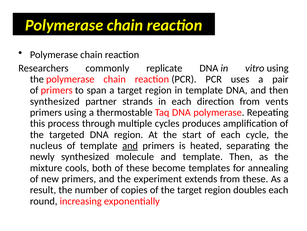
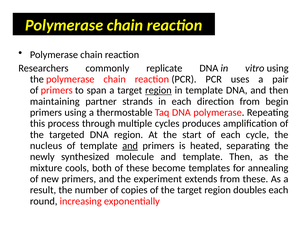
region at (158, 90) underline: none -> present
synthesized at (55, 101): synthesized -> maintaining
vents: vents -> begin
